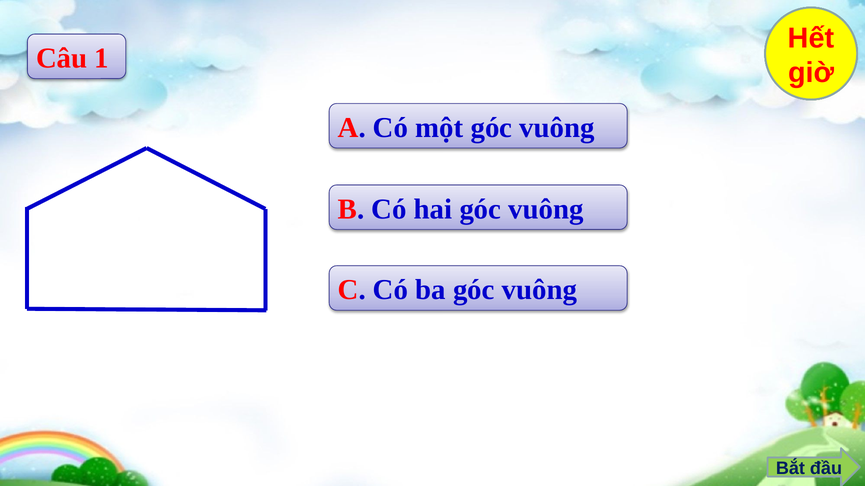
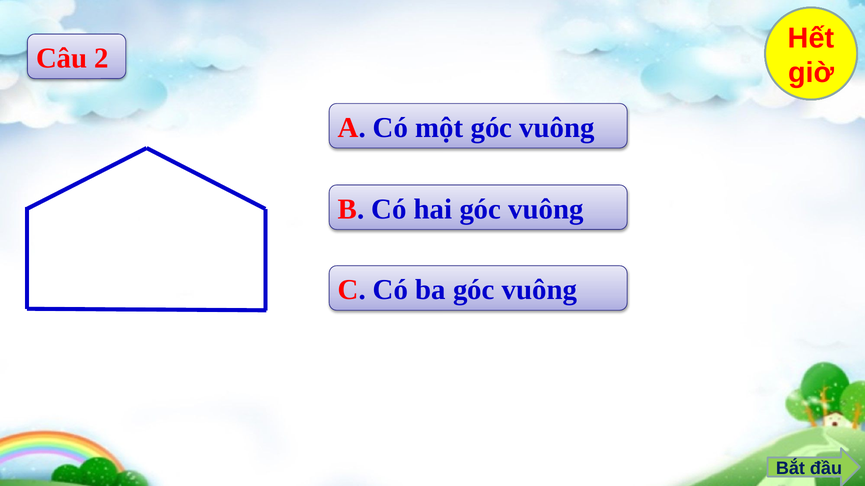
1: 1 -> 2
